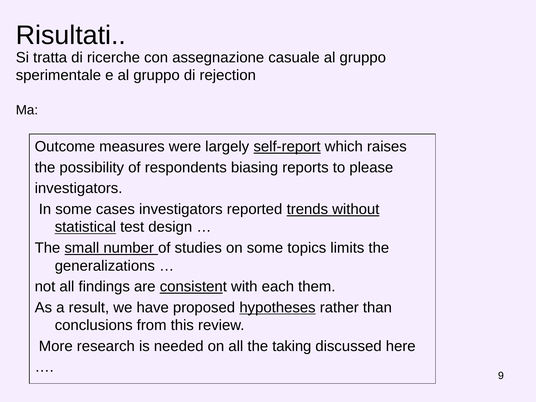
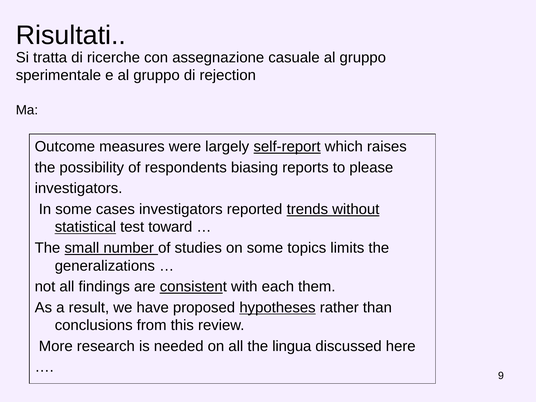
design: design -> toward
taking: taking -> lingua
